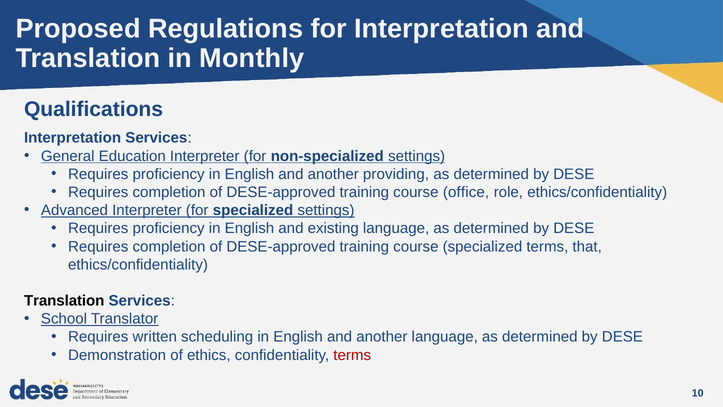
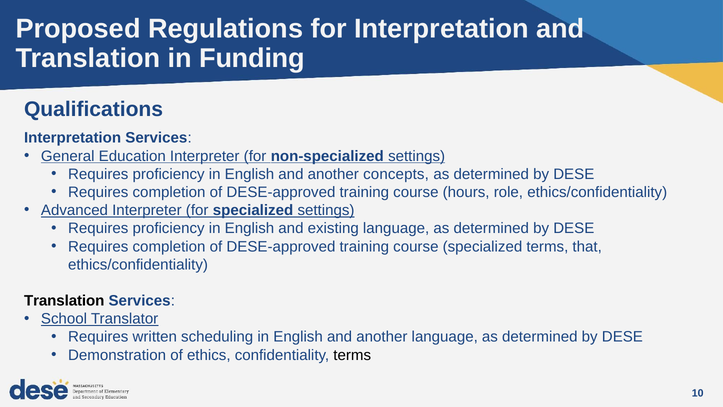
Monthly: Monthly -> Funding
providing: providing -> concepts
office: office -> hours
terms at (352, 355) colour: red -> black
